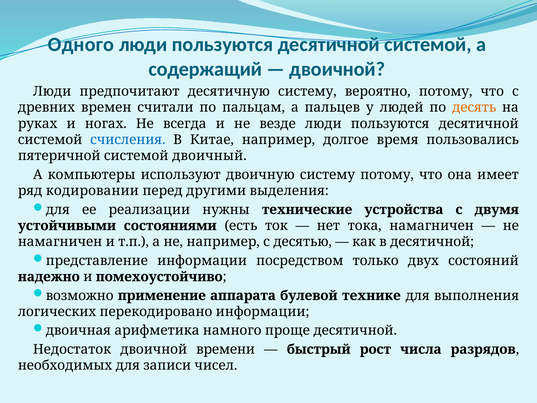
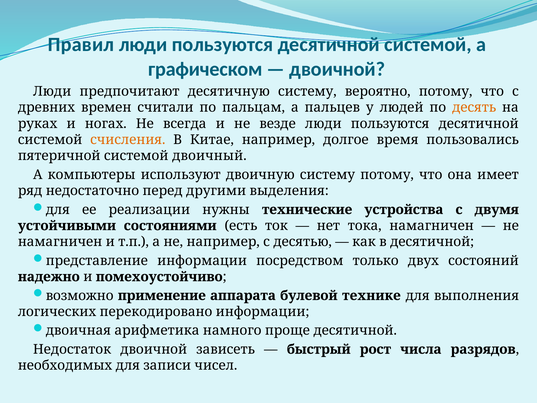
Одного: Одного -> Правил
содержащий: содержащий -> графическом
счисления colour: blue -> orange
кодировании: кодировании -> недостаточно
времени: времени -> зависеть
